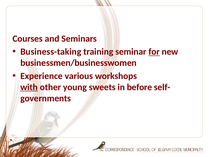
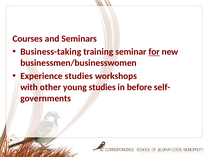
Experience various: various -> studies
with underline: present -> none
young sweets: sweets -> studies
